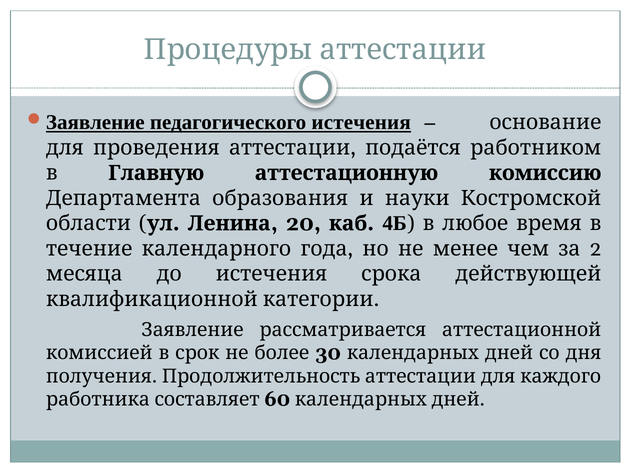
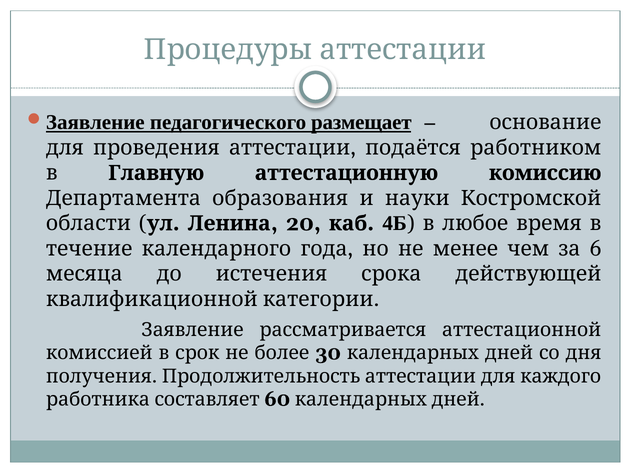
педагогического истечения: истечения -> размещает
2: 2 -> 6
